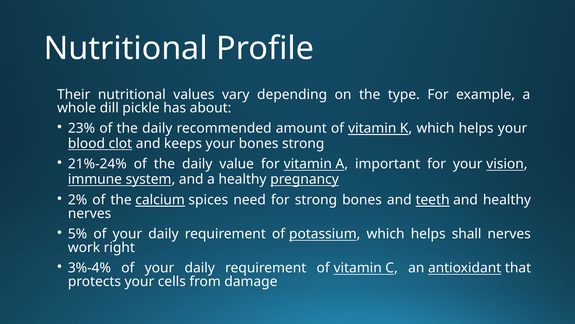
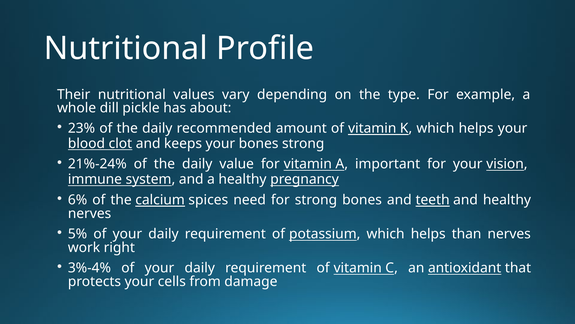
2%: 2% -> 6%
shall: shall -> than
